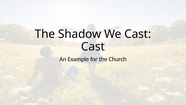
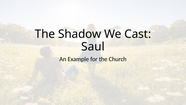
Cast at (93, 46): Cast -> Saul
